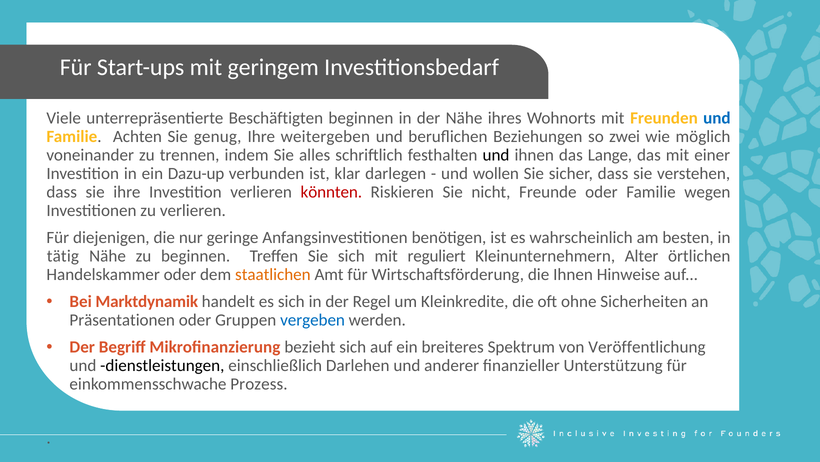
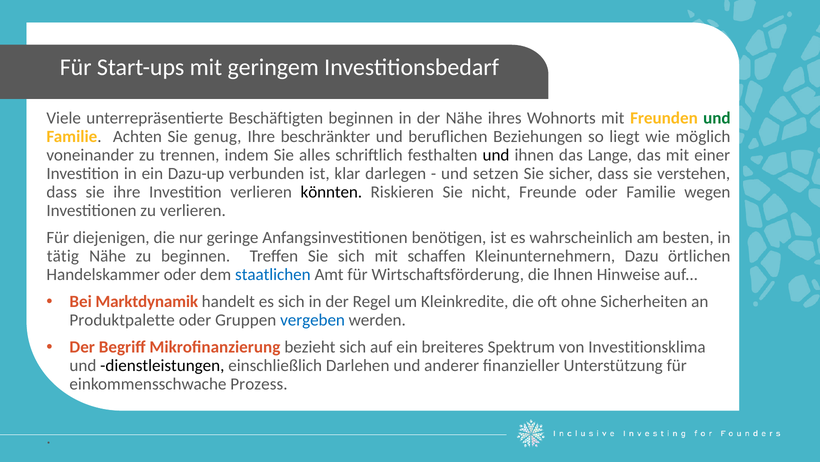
und at (717, 118) colour: blue -> green
weitergeben: weitergeben -> beschränkter
zwei: zwei -> liegt
wollen: wollen -> setzen
könnten colour: red -> black
reguliert: reguliert -> schaffen
Alter: Alter -> Dazu
staatlichen colour: orange -> blue
Präsentationen: Präsentationen -> Produktpalette
Veröffentlichung: Veröffentlichung -> Investitionsklima
